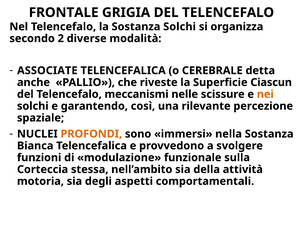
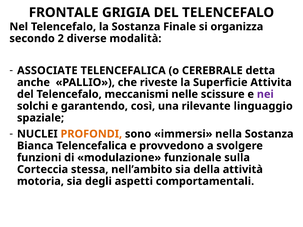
Sostanza Solchi: Solchi -> Finale
Ciascun: Ciascun -> Attivita
nei colour: orange -> purple
percezione: percezione -> linguaggio
